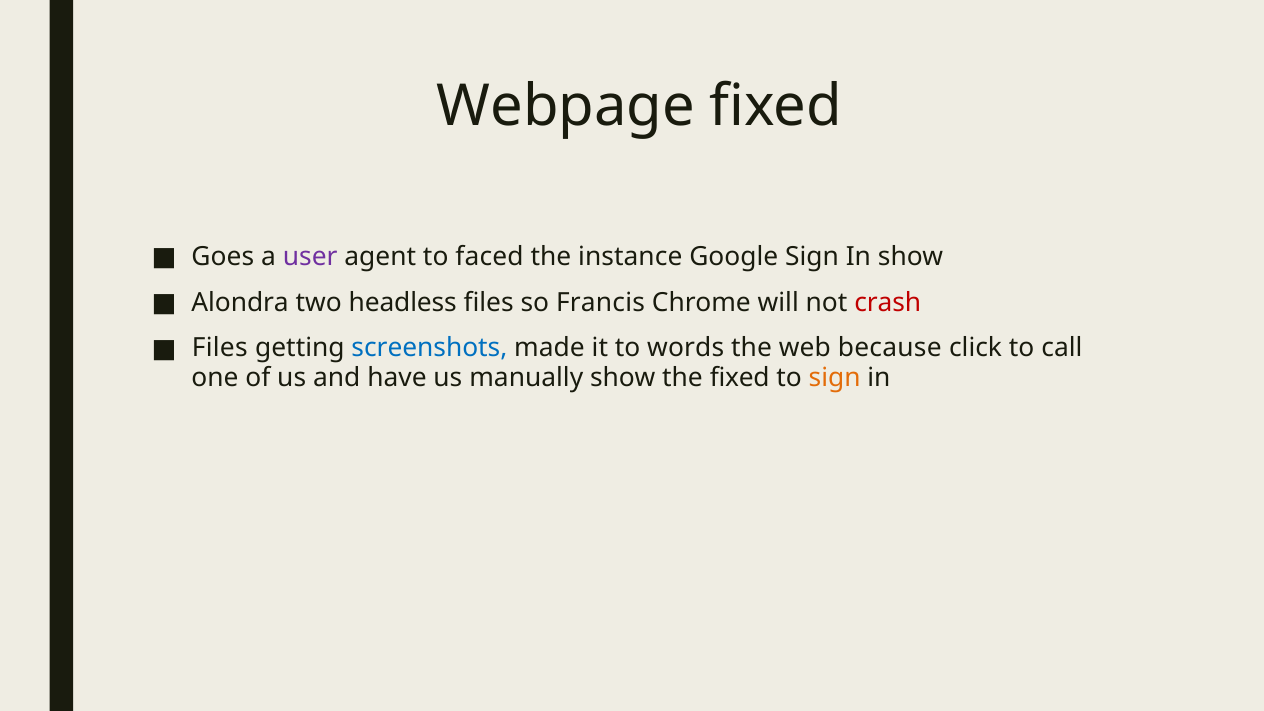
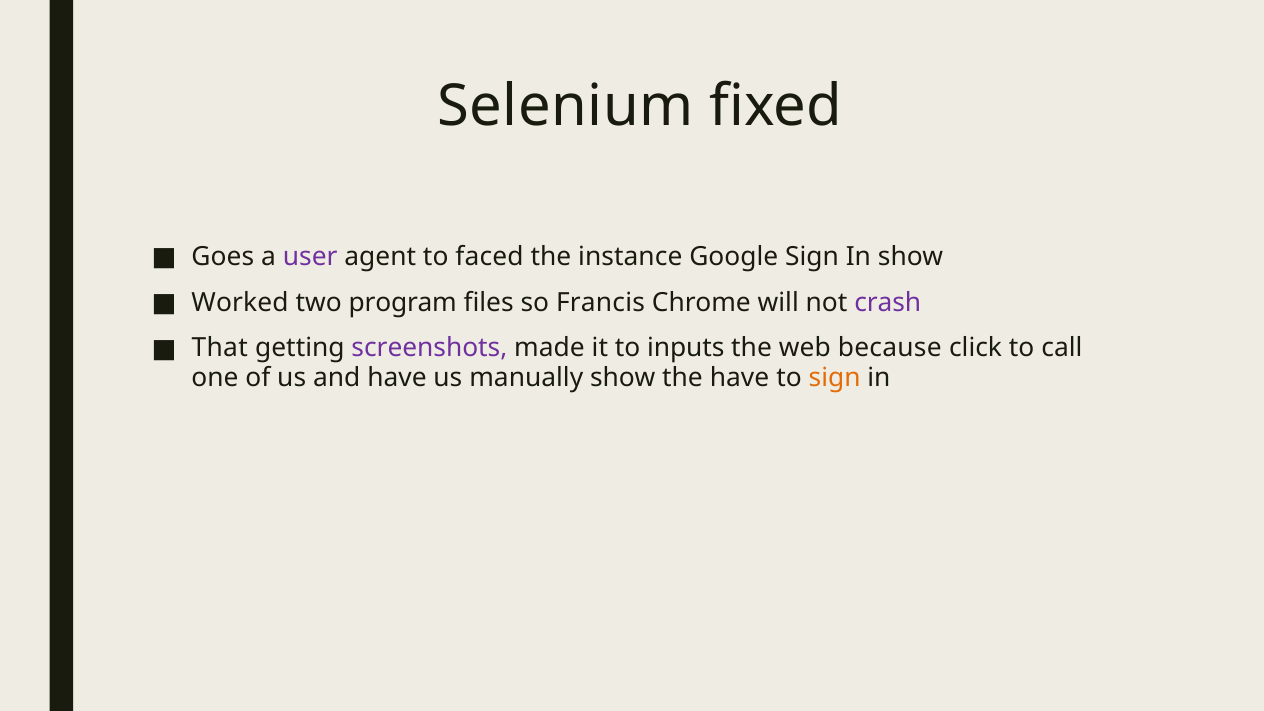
Webpage: Webpage -> Selenium
Alondra: Alondra -> Worked
headless: headless -> program
crash colour: red -> purple
Files at (220, 348): Files -> That
screenshots colour: blue -> purple
words: words -> inputs
the fixed: fixed -> have
